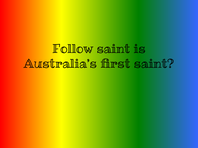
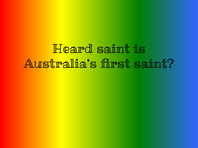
Follow: Follow -> Heard
